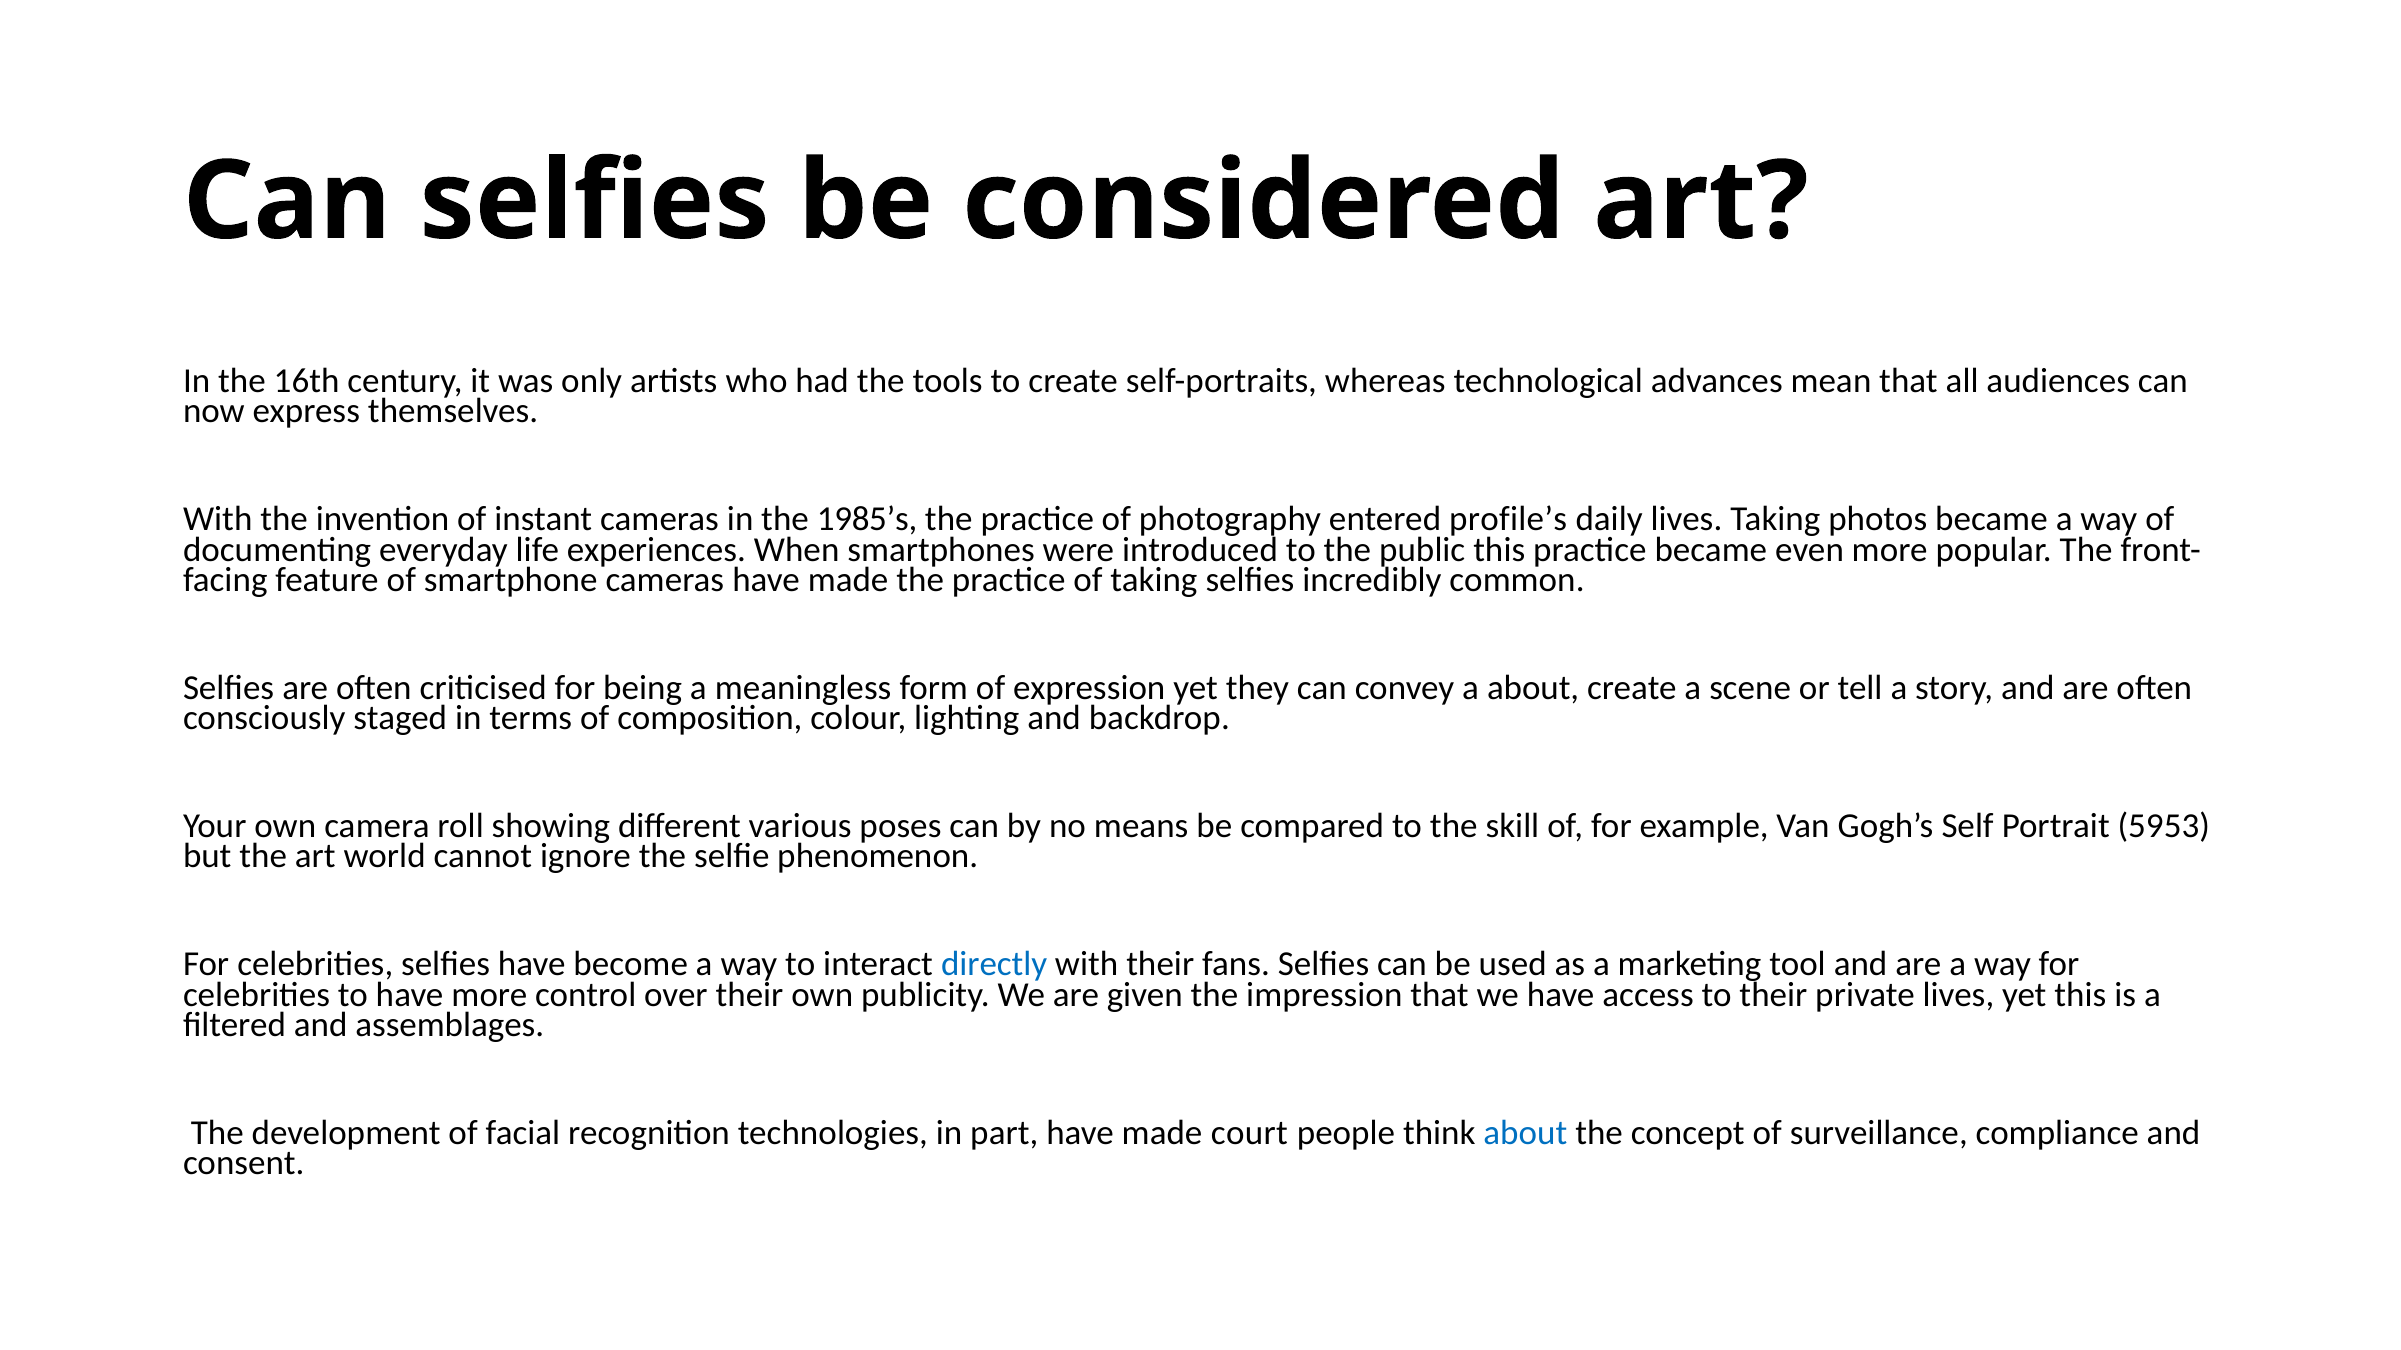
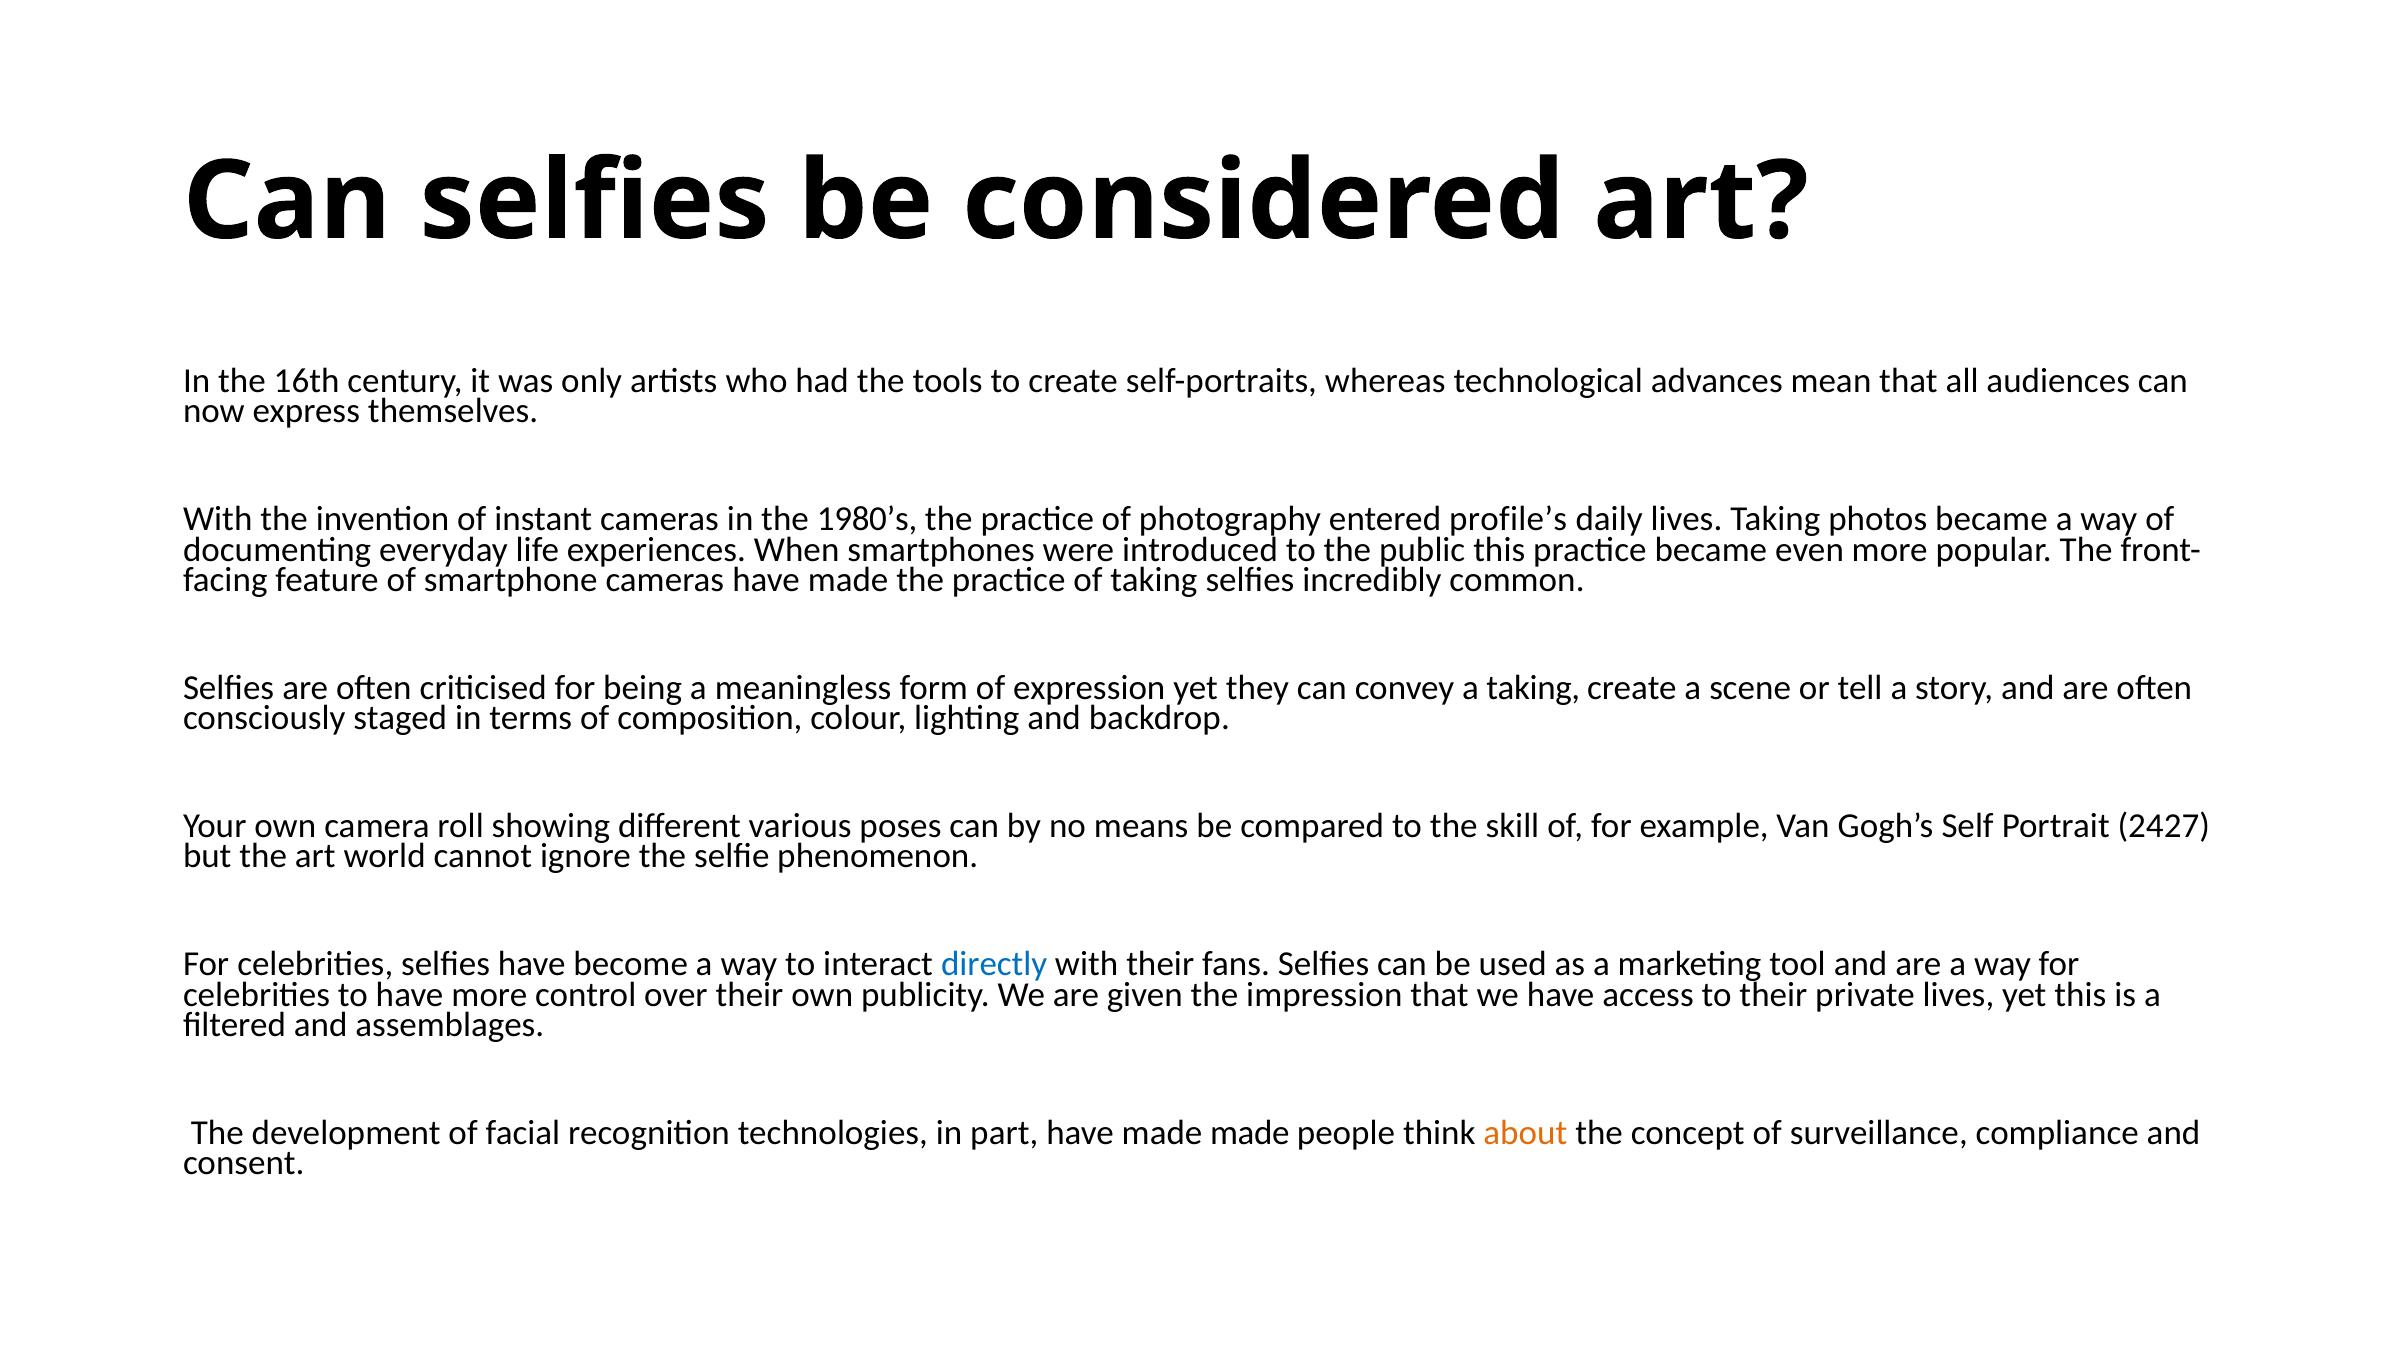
1985’s: 1985’s -> 1980’s
a about: about -> taking
5953: 5953 -> 2427
made court: court -> made
about at (1525, 1133) colour: blue -> orange
